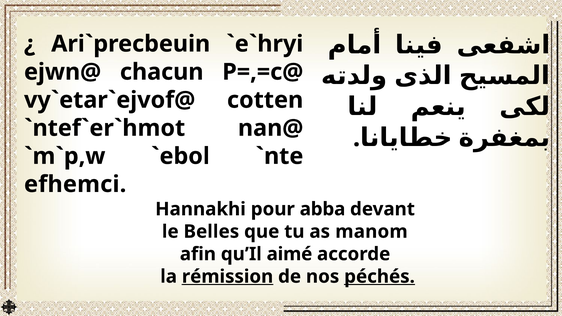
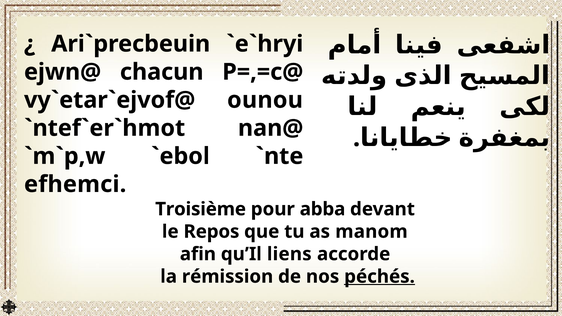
cotten: cotten -> ounou
Hannakhi: Hannakhi -> Troisième
Belles: Belles -> Repos
aimé: aimé -> liens
rémission underline: present -> none
